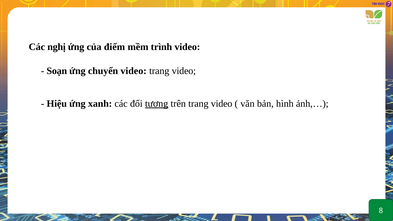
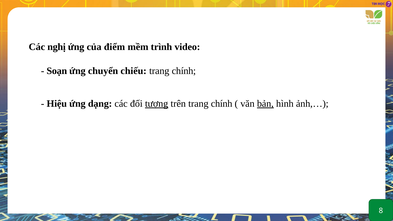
chuyển video: video -> chiếu
video at (184, 71): video -> chính
xanh: xanh -> dạng
trên trang video: video -> chính
bản underline: none -> present
